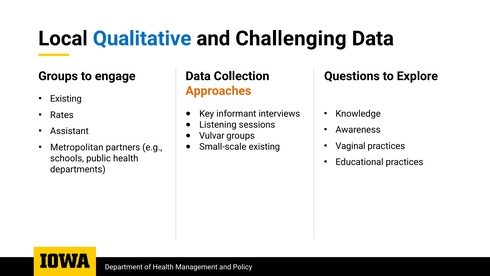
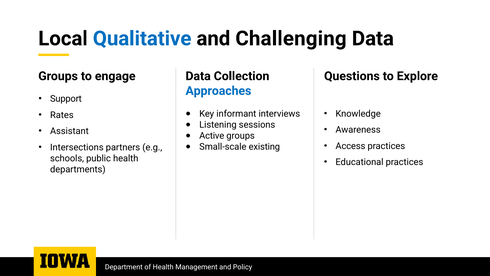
Approaches colour: orange -> blue
Existing at (66, 99): Existing -> Support
Vulvar: Vulvar -> Active
Vaginal: Vaginal -> Access
Metropolitan: Metropolitan -> Intersections
